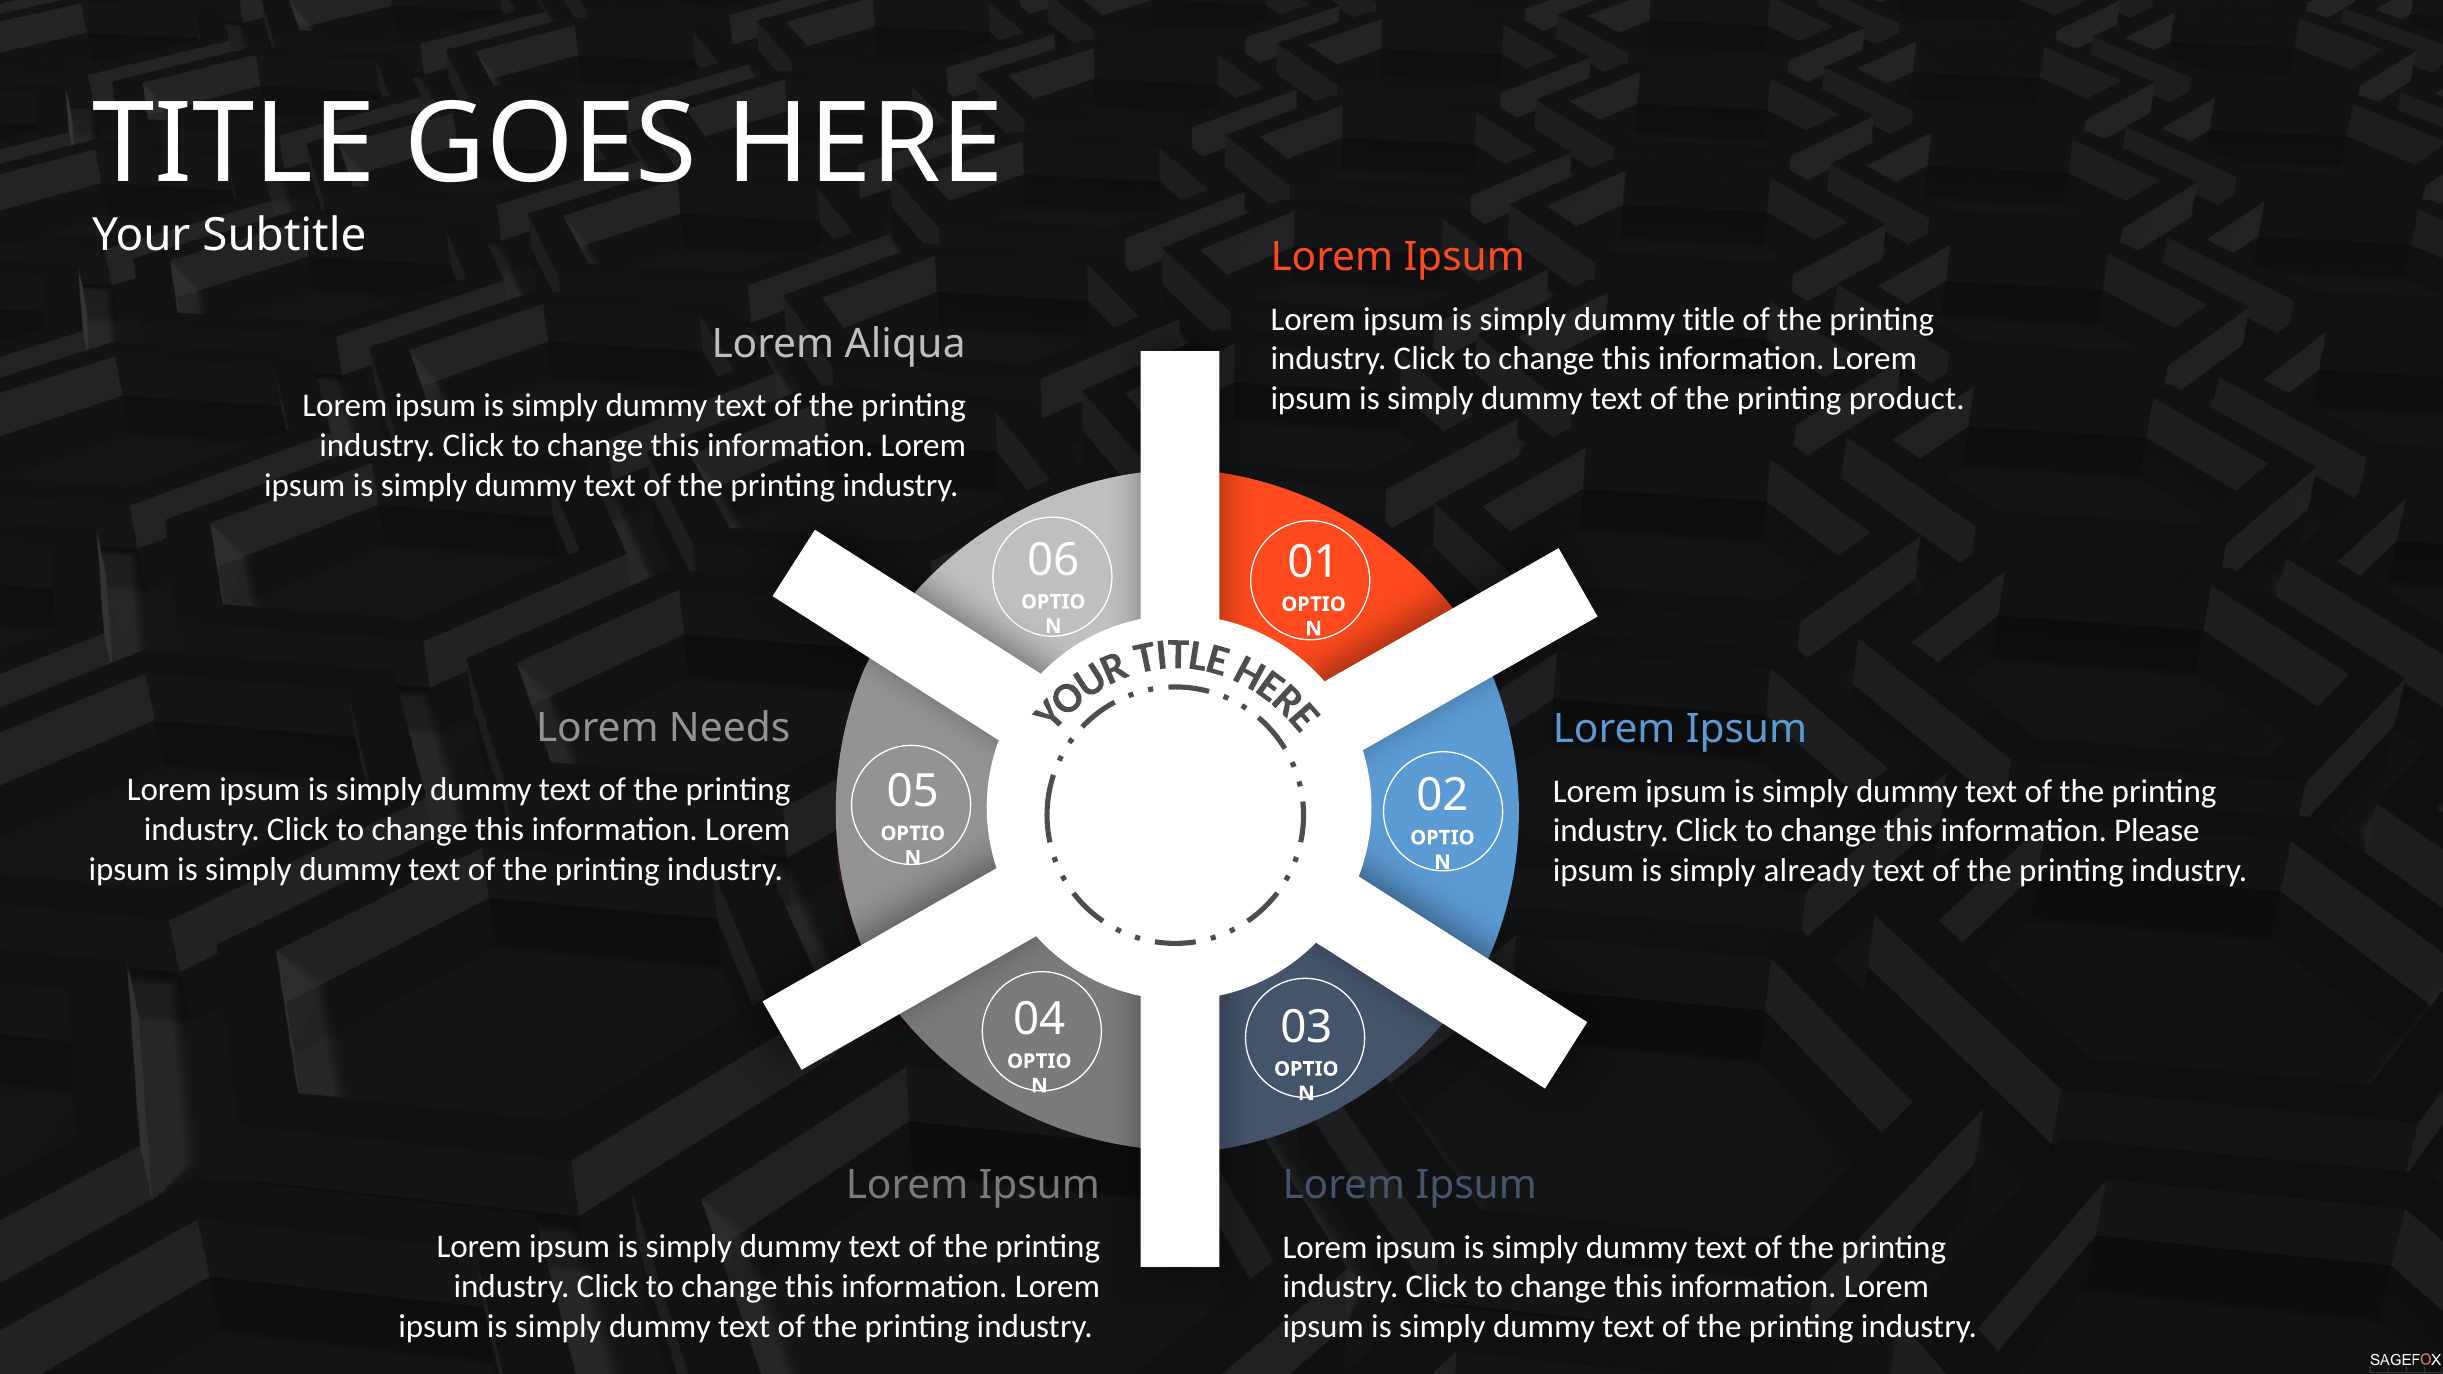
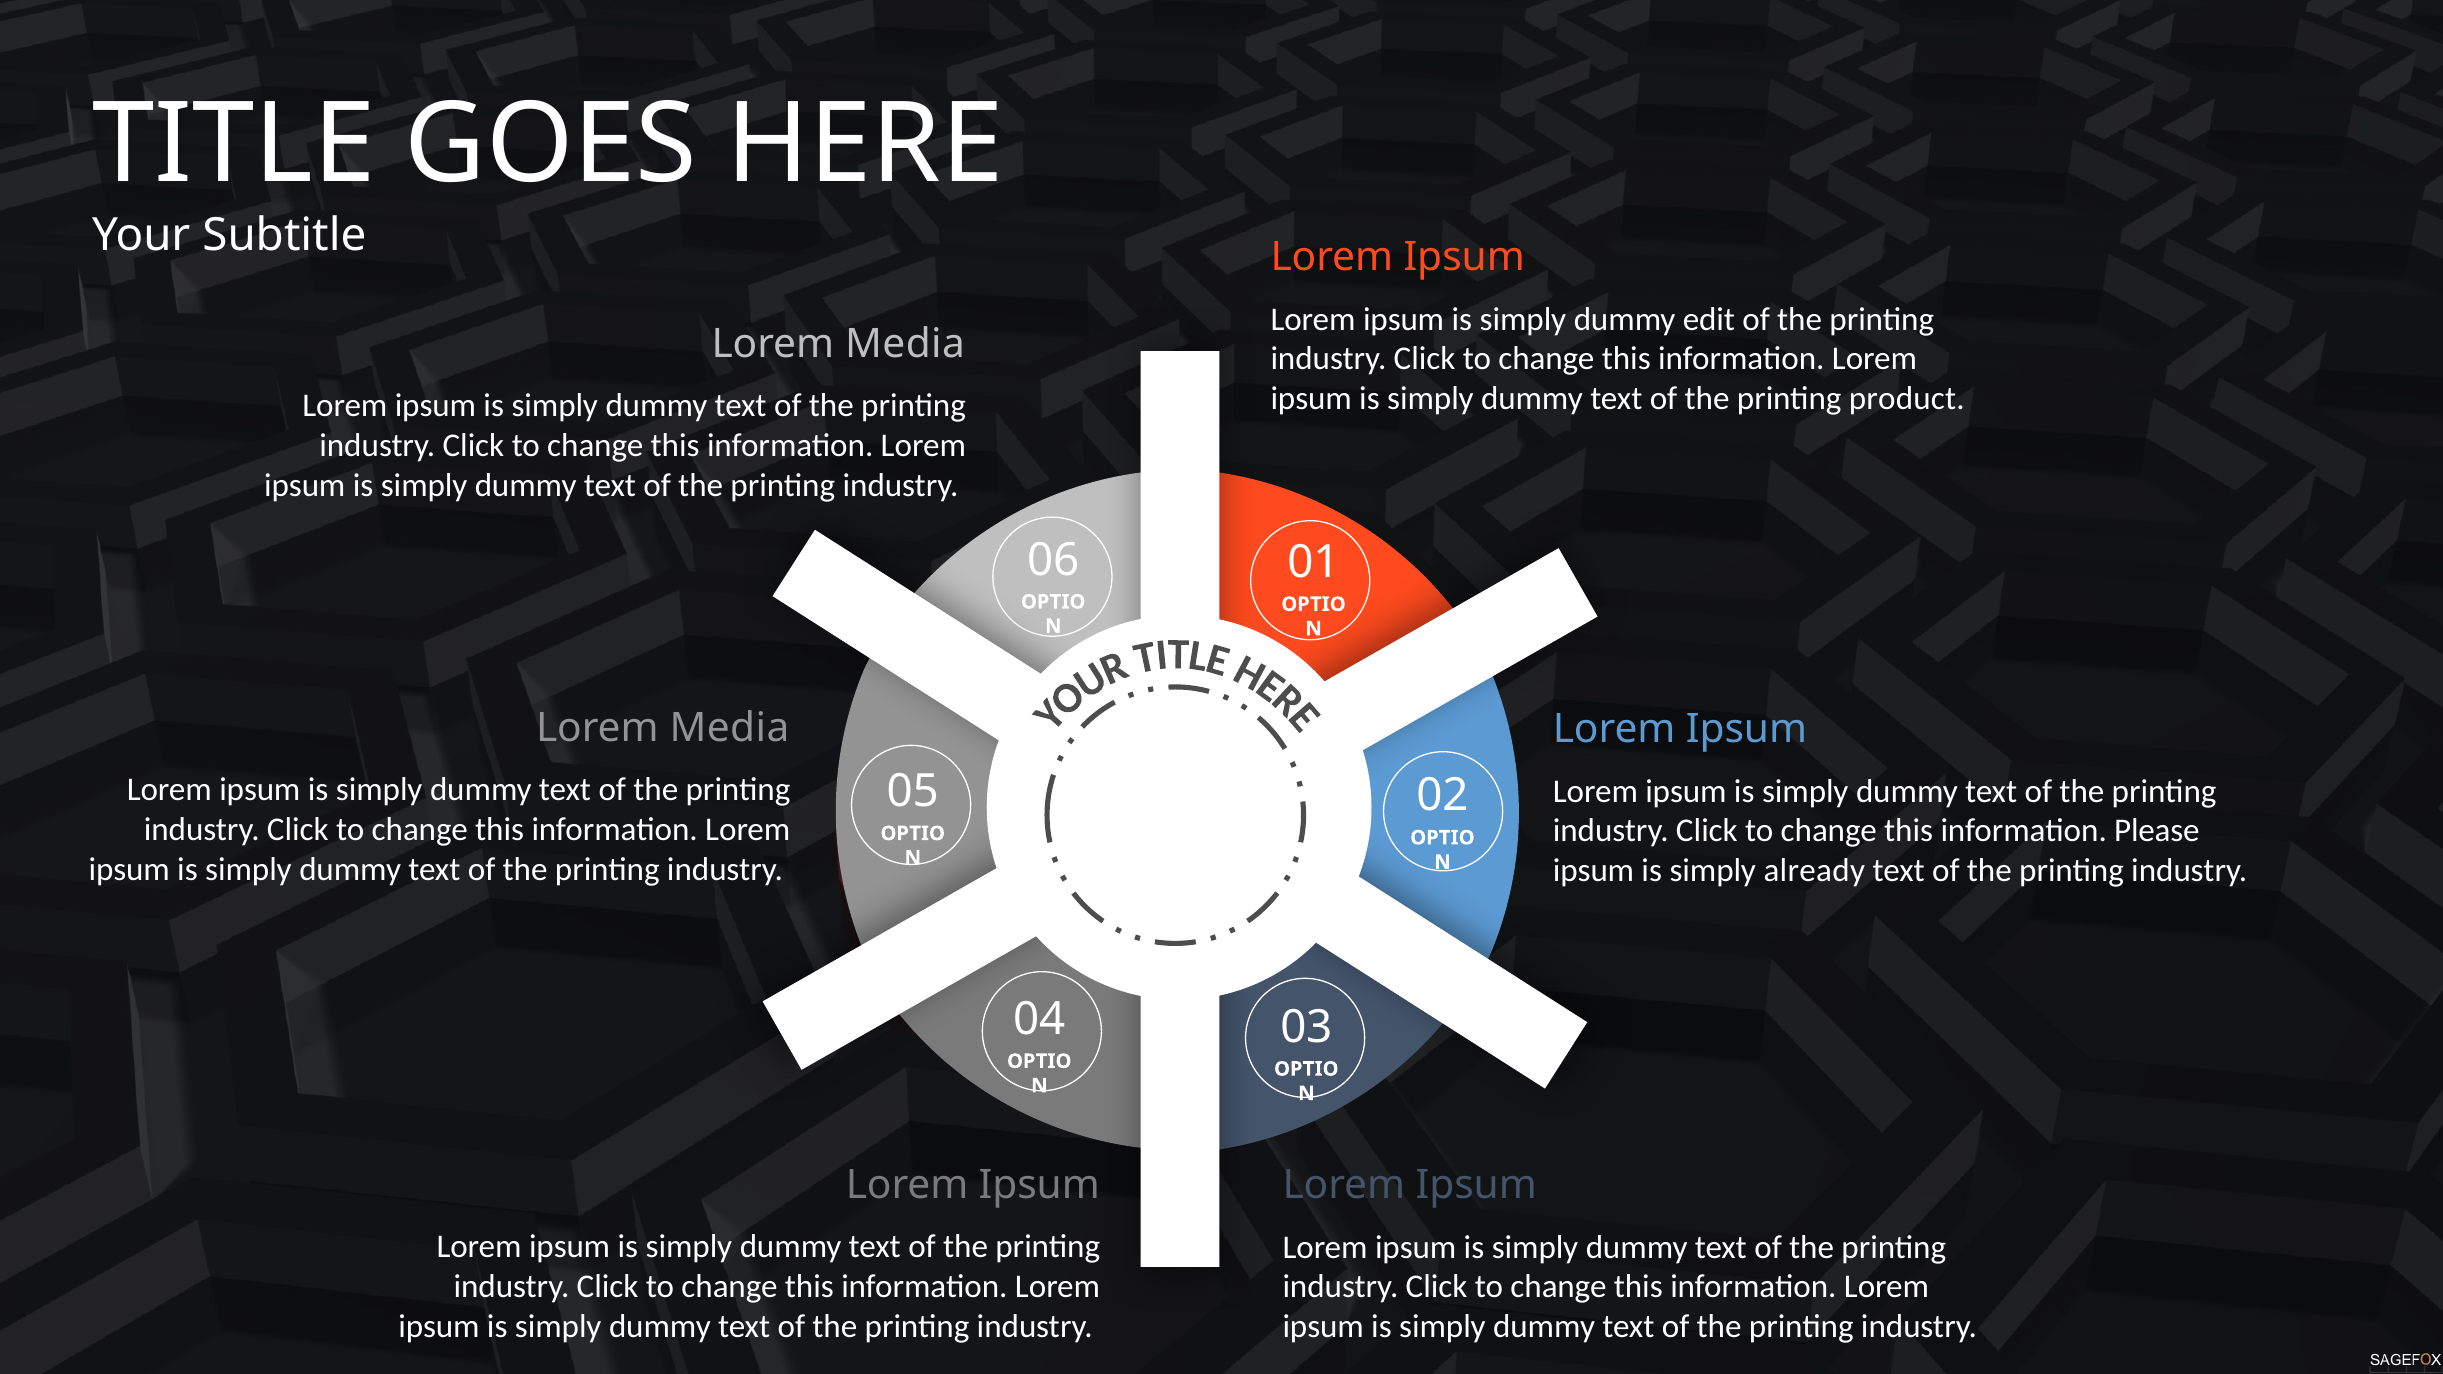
dummy title: title -> edit
Aliqua at (905, 344): Aliqua -> Media
Needs at (730, 728): Needs -> Media
